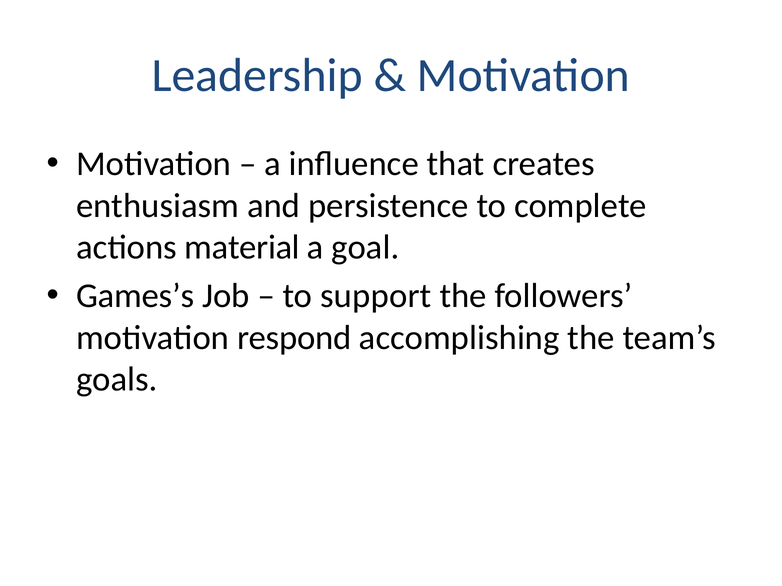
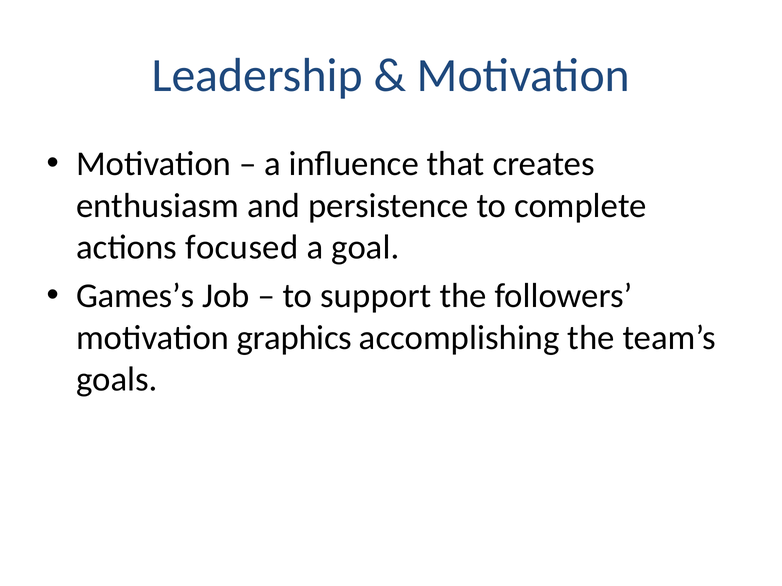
material: material -> focused
respond: respond -> graphics
